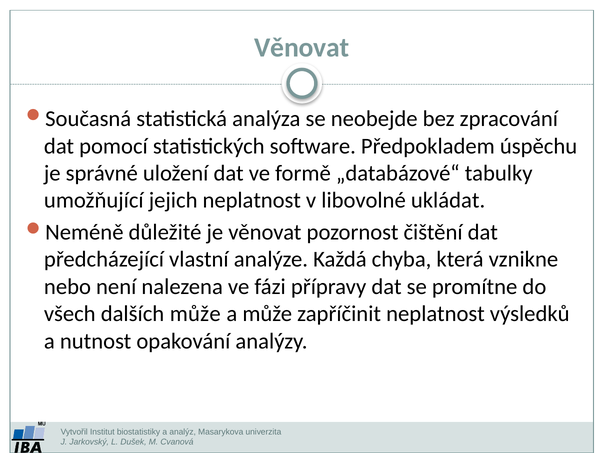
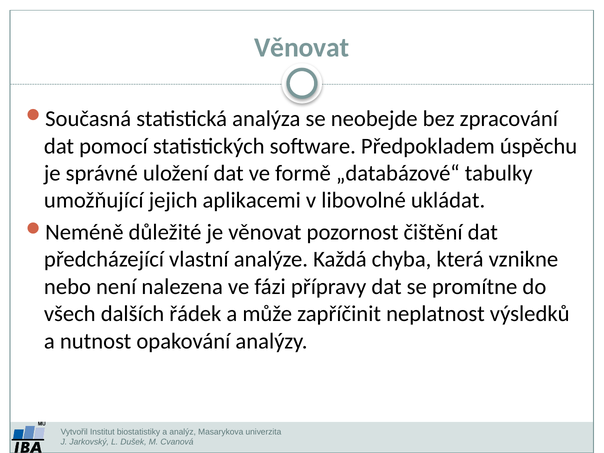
jejich neplatnost: neplatnost -> aplikacemi
dalších může: může -> řádek
